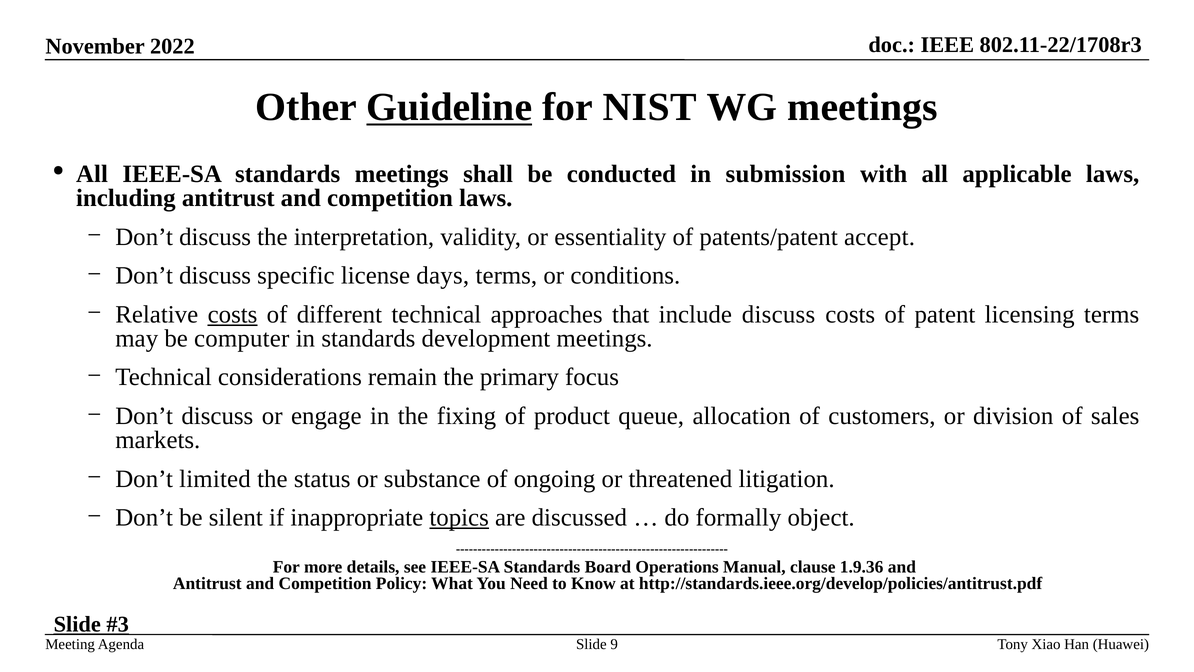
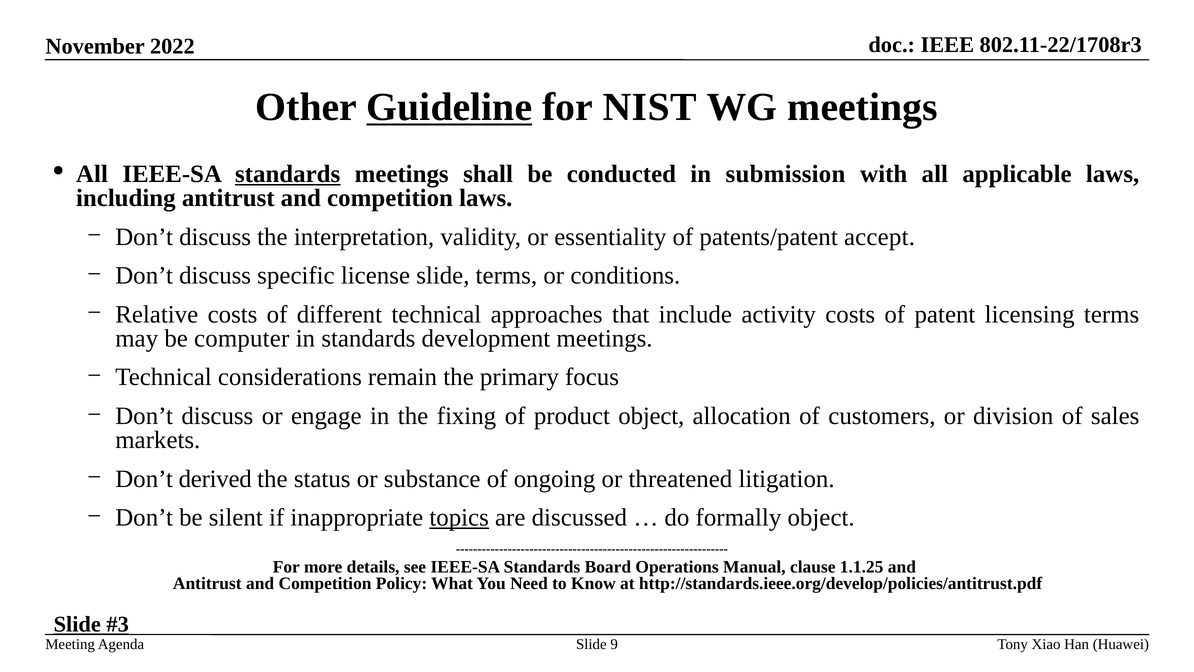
standards at (288, 174) underline: none -> present
license days: days -> slide
costs at (233, 314) underline: present -> none
include discuss: discuss -> activity
product queue: queue -> object
limited: limited -> derived
1.9.36: 1.9.36 -> 1.1.25
